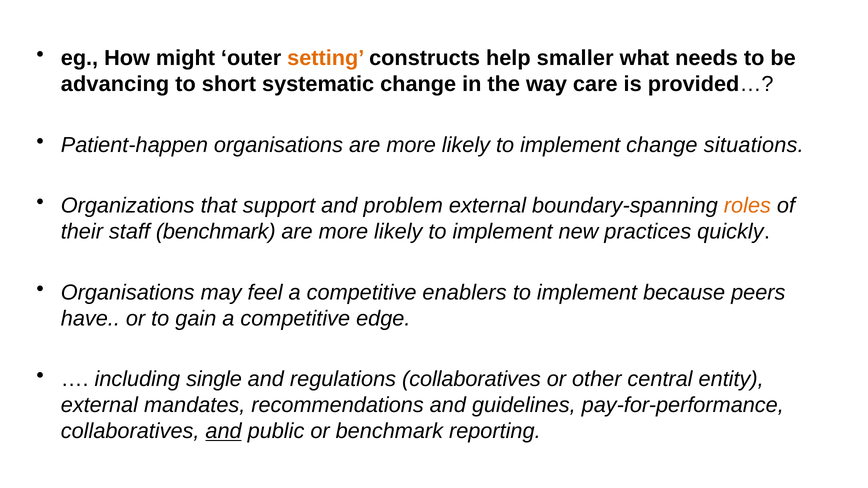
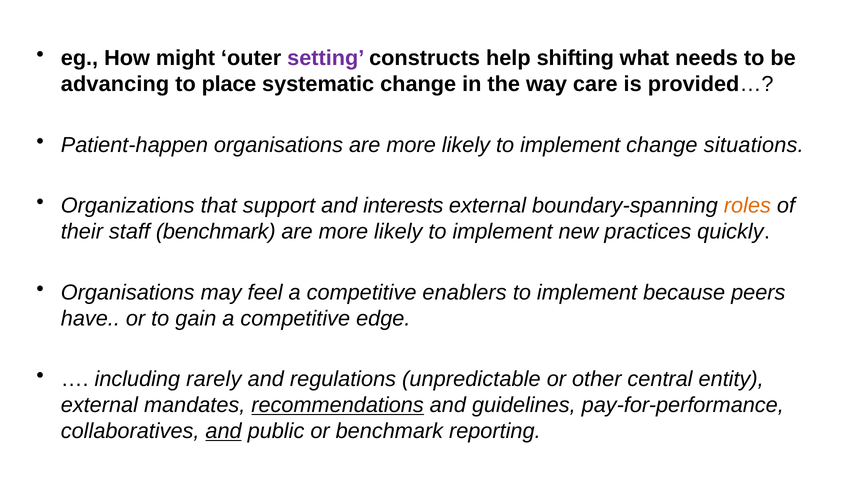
setting colour: orange -> purple
smaller: smaller -> shifting
short: short -> place
problem: problem -> interests
single: single -> rarely
regulations collaboratives: collaboratives -> unpredictable
recommendations underline: none -> present
